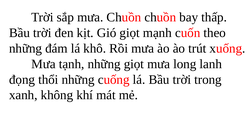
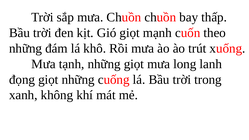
đọng thổi: thổi -> giọt
